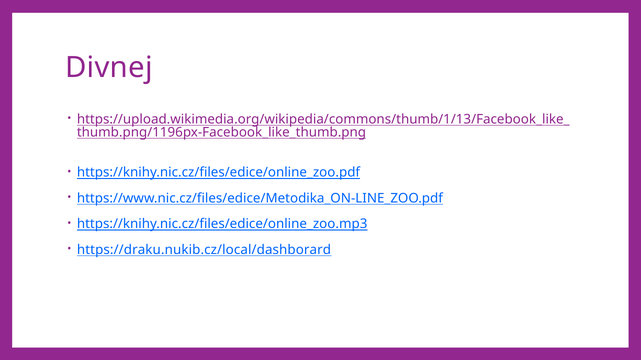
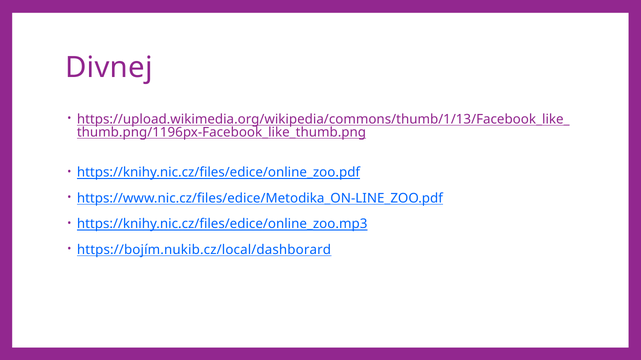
https://draku.nukib.cz/local/dashborard: https://draku.nukib.cz/local/dashborard -> https://bojím.nukib.cz/local/dashborard
